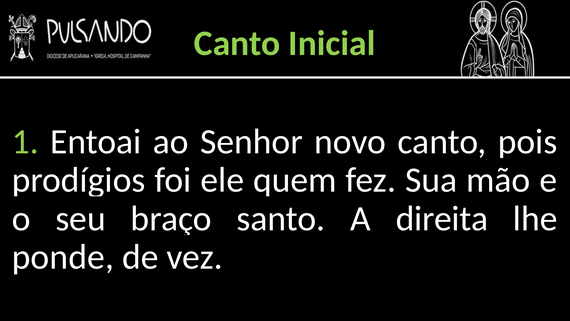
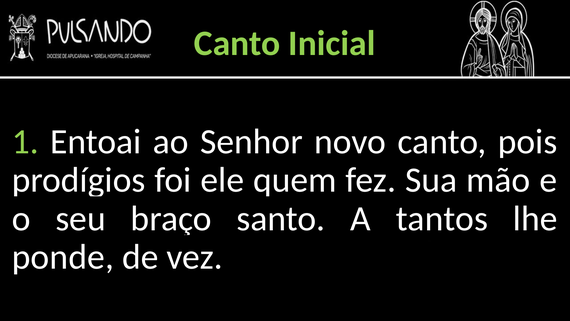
direita: direita -> tantos
